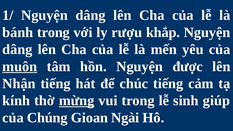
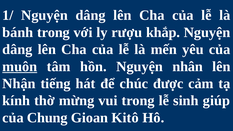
được: được -> nhân
chúc tiếng: tiếng -> được
mừng underline: present -> none
Chúng: Chúng -> Chung
Ngài: Ngài -> Kitô
